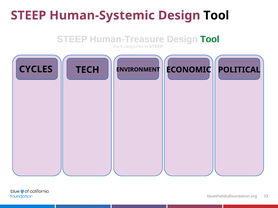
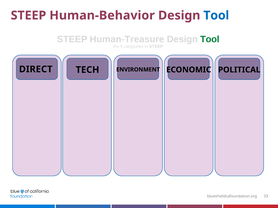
Human-Systemic: Human-Systemic -> Human-Behavior
Tool at (216, 15) colour: black -> blue
CYCLES: CYCLES -> DIRECT
